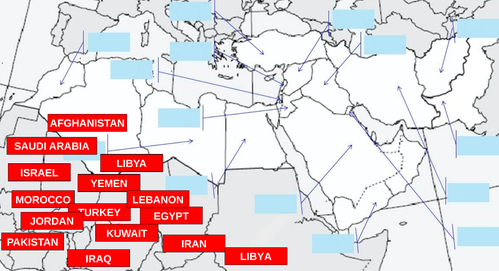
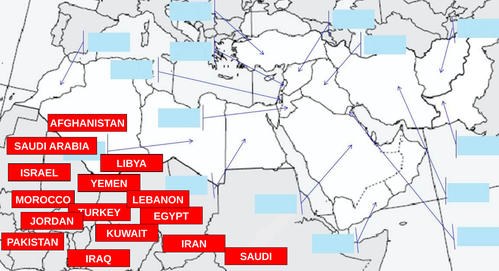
LIBYA at (256, 256): LIBYA -> SAUDI
